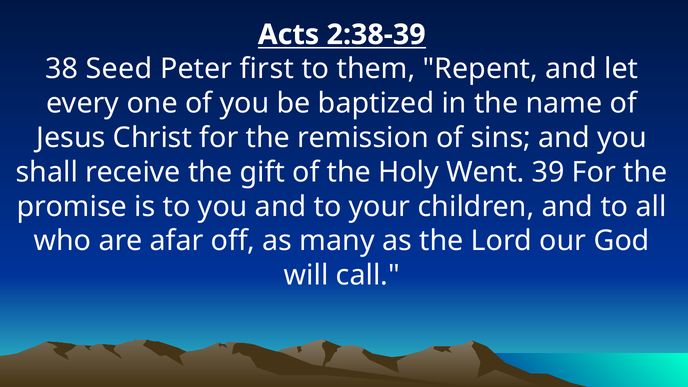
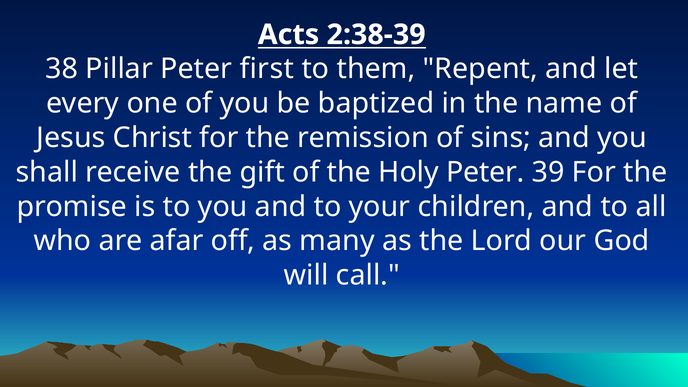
Seed: Seed -> Pillar
Holy Went: Went -> Peter
